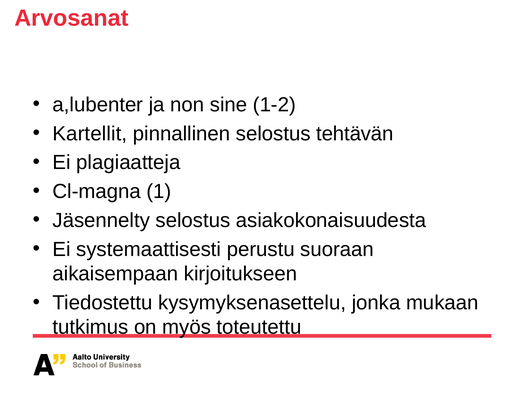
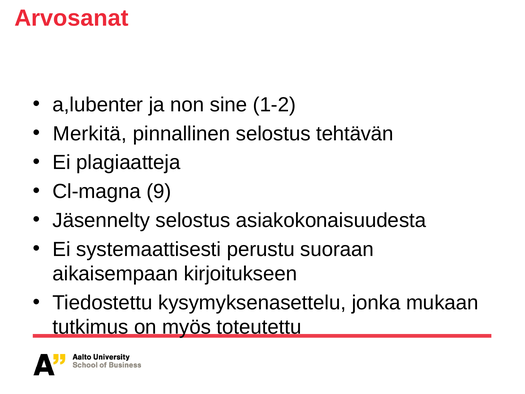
Kartellit: Kartellit -> Merkitä
1: 1 -> 9
